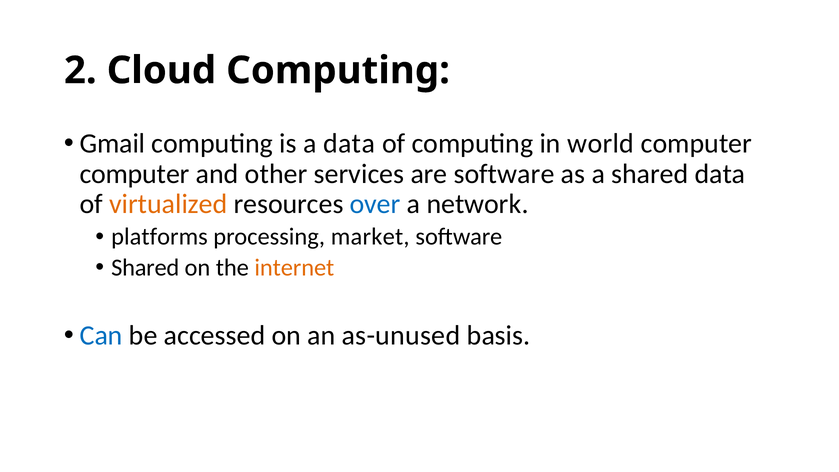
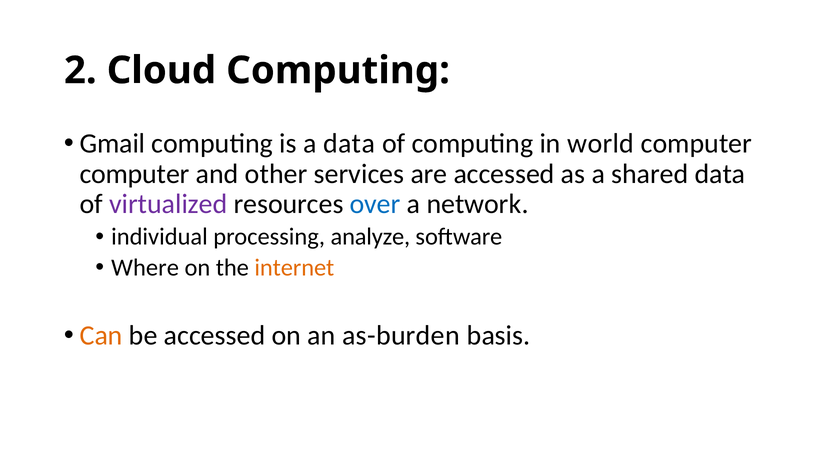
are software: software -> accessed
virtualized colour: orange -> purple
platforms: platforms -> individual
market: market -> analyze
Shared at (145, 268): Shared -> Where
Can colour: blue -> orange
as-unused: as-unused -> as-burden
